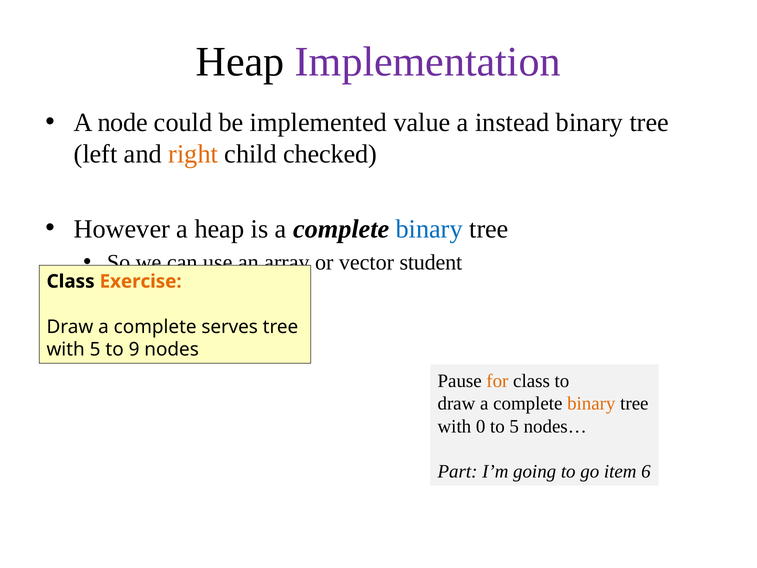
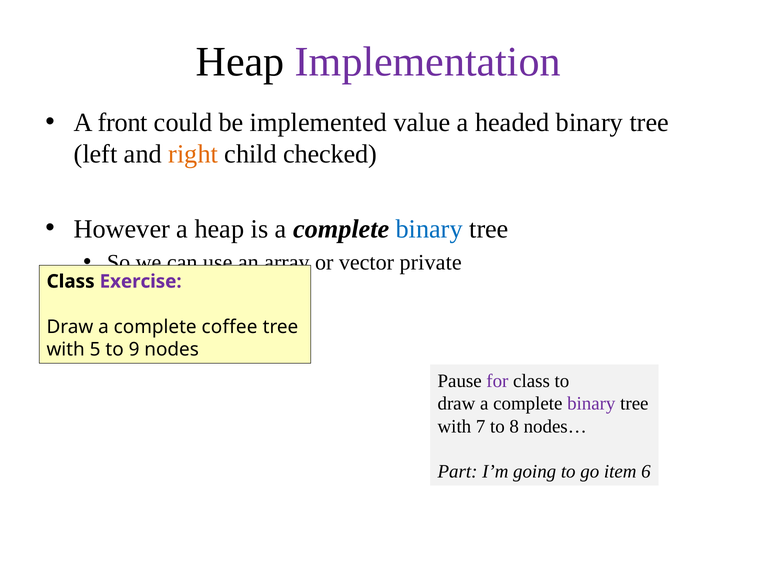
node: node -> front
instead: instead -> headed
student: student -> private
Exercise colour: orange -> purple
serves: serves -> coffee
for colour: orange -> purple
binary at (591, 403) colour: orange -> purple
0: 0 -> 7
to 5: 5 -> 8
